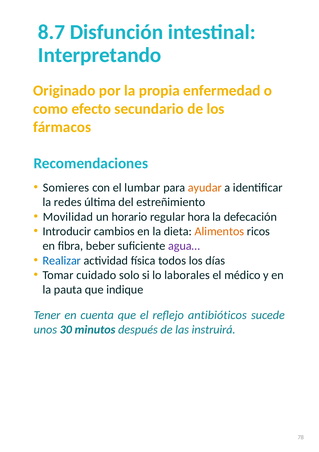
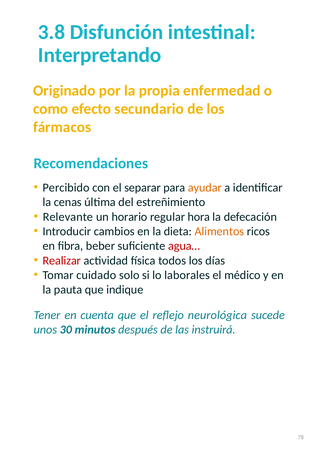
8.7: 8.7 -> 3.8
Somieres: Somieres -> Percibido
lumbar: lumbar -> separar
redes: redes -> cenas
Movilidad: Movilidad -> Relevante
agua… colour: purple -> red
Realizar colour: blue -> red
antibióticos: antibióticos -> neurológica
